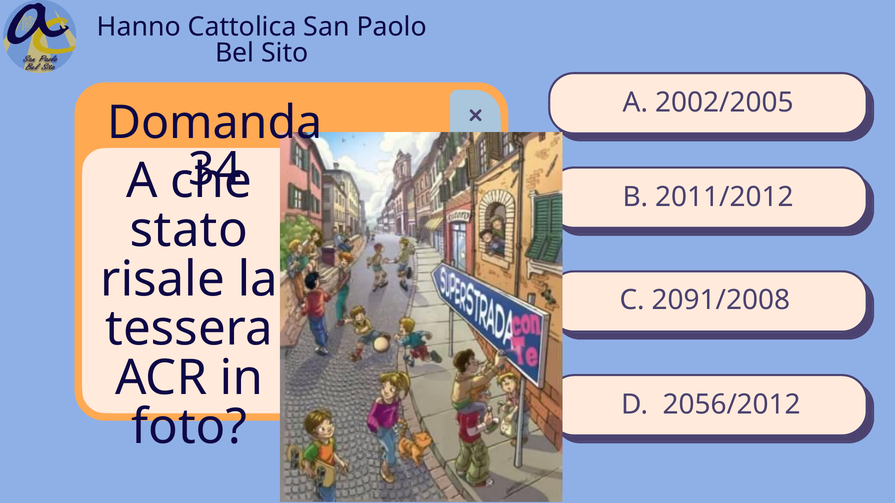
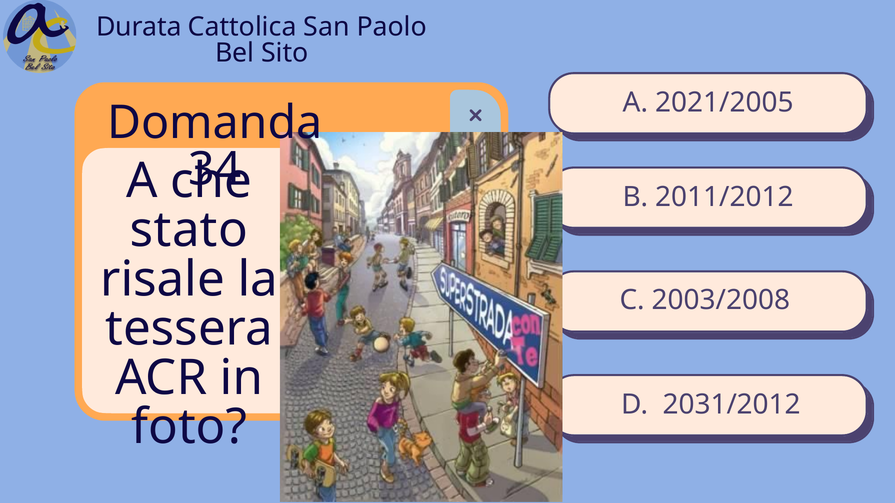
Hanno: Hanno -> Durata
2002/2005: 2002/2005 -> 2021/2005
2091/2008: 2091/2008 -> 2003/2008
2056/2012: 2056/2012 -> 2031/2012
